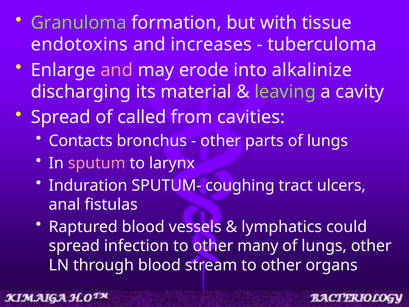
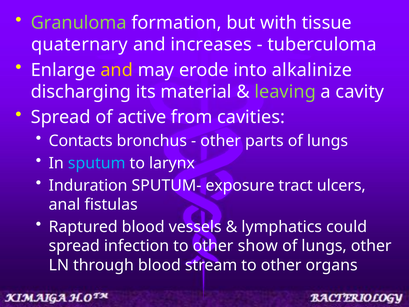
endotoxins: endotoxins -> quaternary
and at (117, 70) colour: pink -> yellow
called: called -> active
sputum colour: pink -> light blue
coughing: coughing -> exposure
many: many -> show
